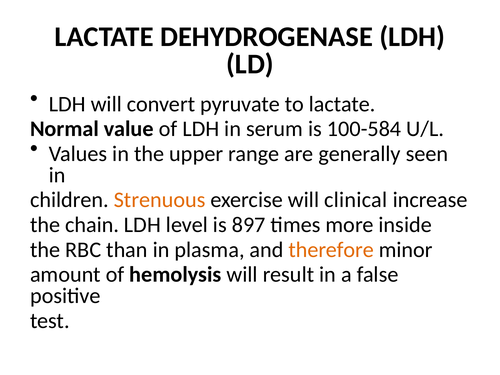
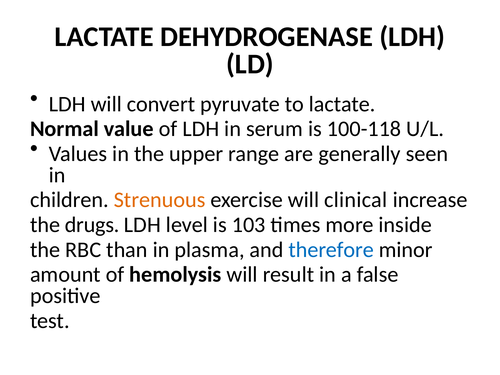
100-584: 100-584 -> 100-118
chain: chain -> drugs
897: 897 -> 103
therefore colour: orange -> blue
